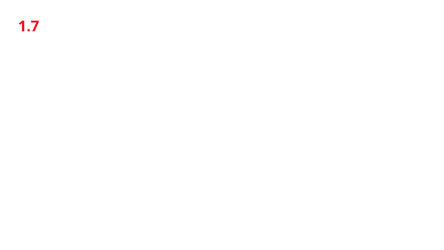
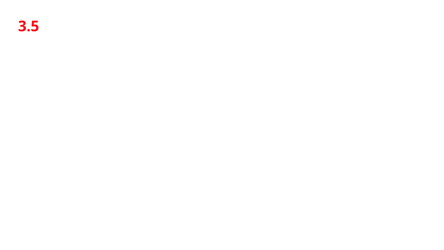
1.7: 1.7 -> 3.5
